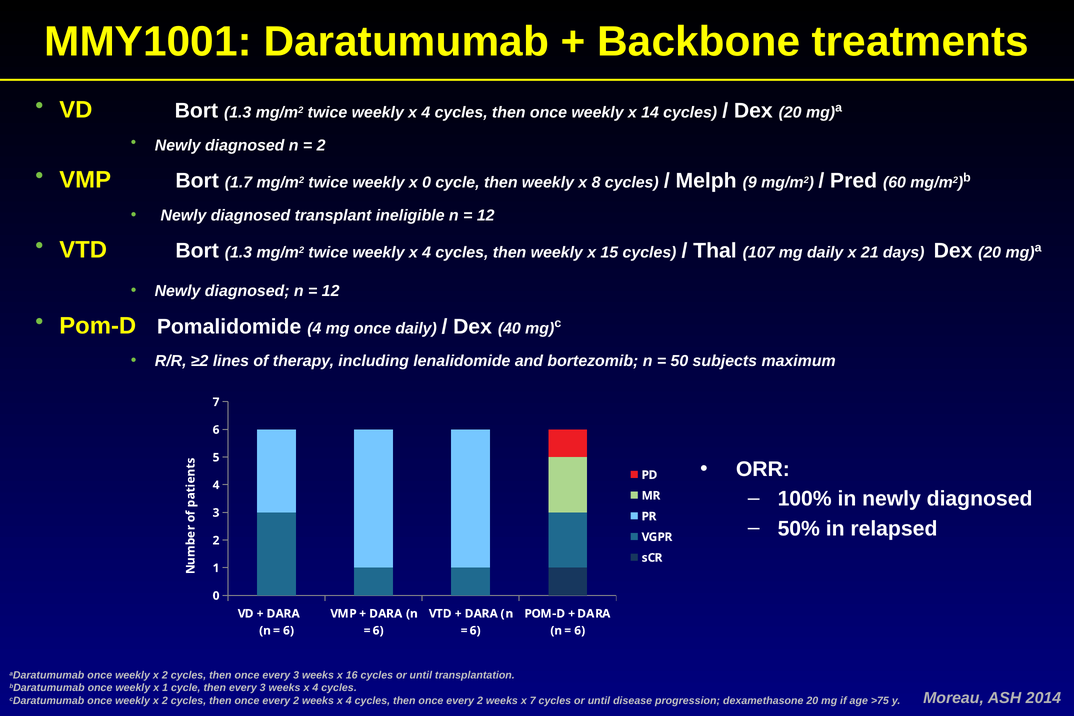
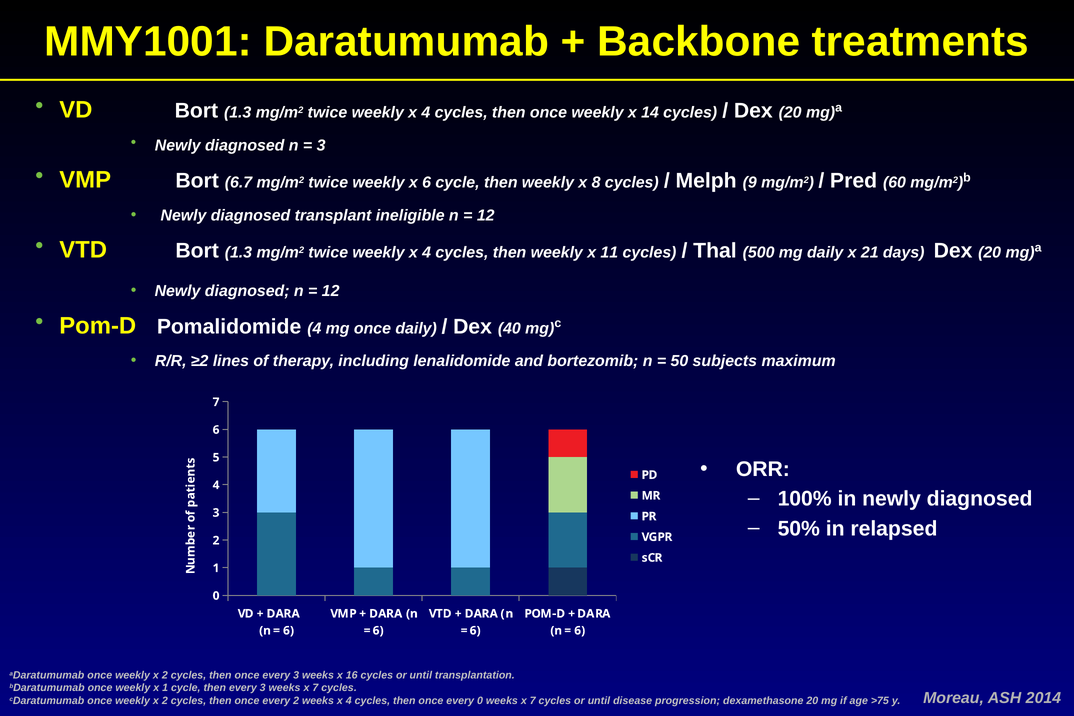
2 at (321, 145): 2 -> 3
1.7: 1.7 -> 6.7
x 0: 0 -> 6
15: 15 -> 11
107: 107 -> 500
3 weeks x 4: 4 -> 7
2 at (480, 701): 2 -> 0
